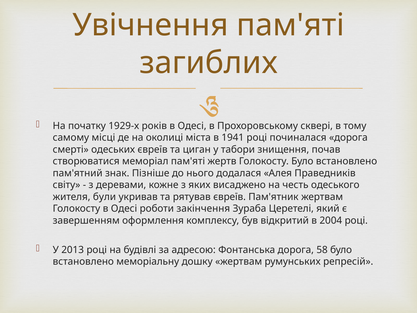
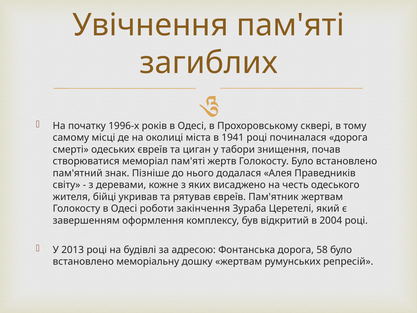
1929-х: 1929-х -> 1996-х
були: були -> бійці
